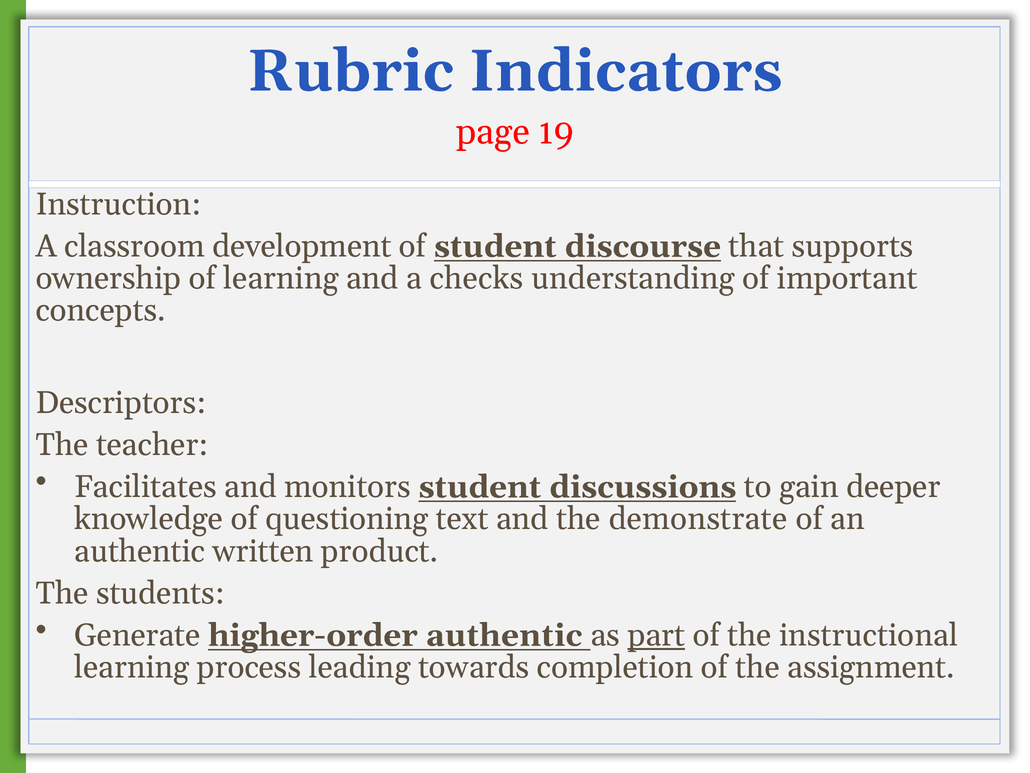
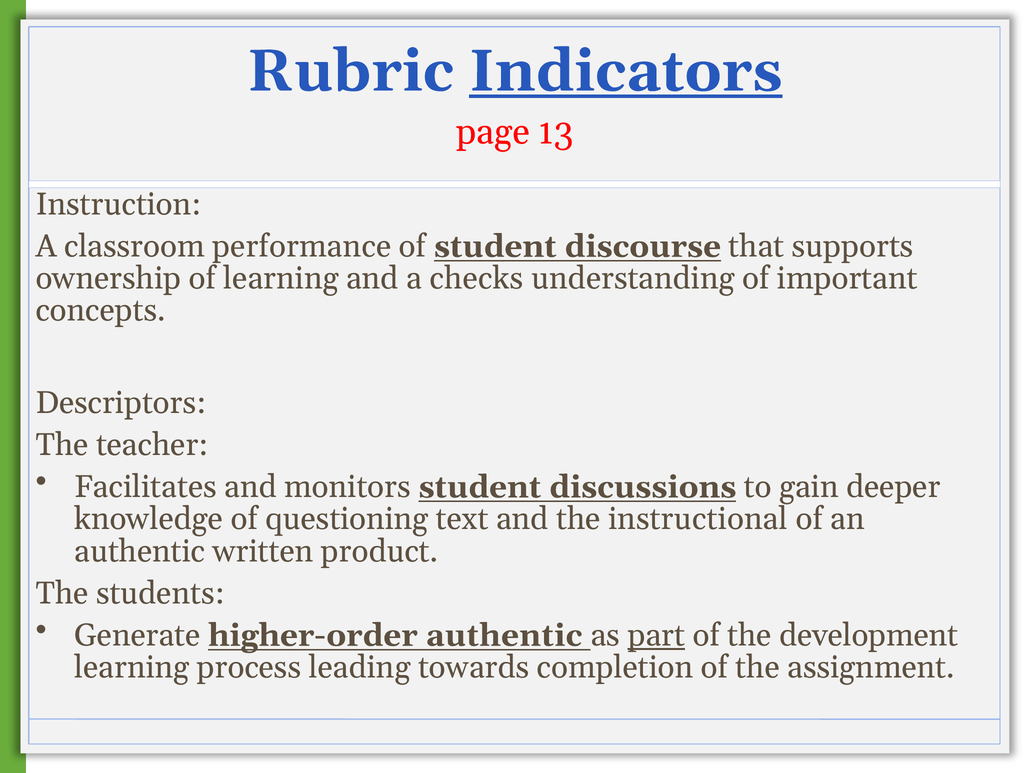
Indicators underline: none -> present
19: 19 -> 13
development: development -> performance
demonstrate: demonstrate -> instructional
instructional: instructional -> development
